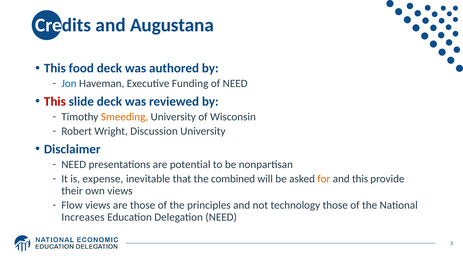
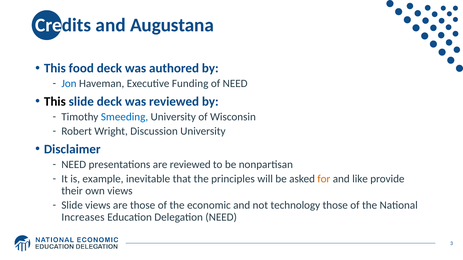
This at (55, 102) colour: red -> black
Smeeding colour: orange -> blue
are potential: potential -> reviewed
expense: expense -> example
combined: combined -> principles
and this: this -> like
Flow at (72, 205): Flow -> Slide
principles: principles -> economic
